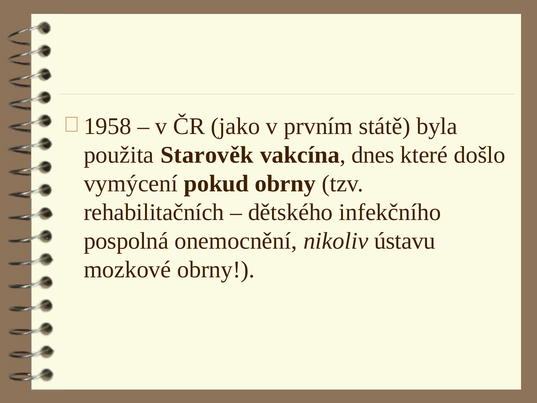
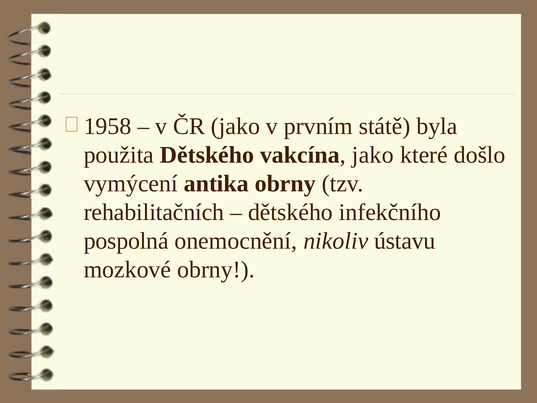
použita Starověk: Starověk -> Dětského
vakcína dnes: dnes -> jako
pokud: pokud -> antika
